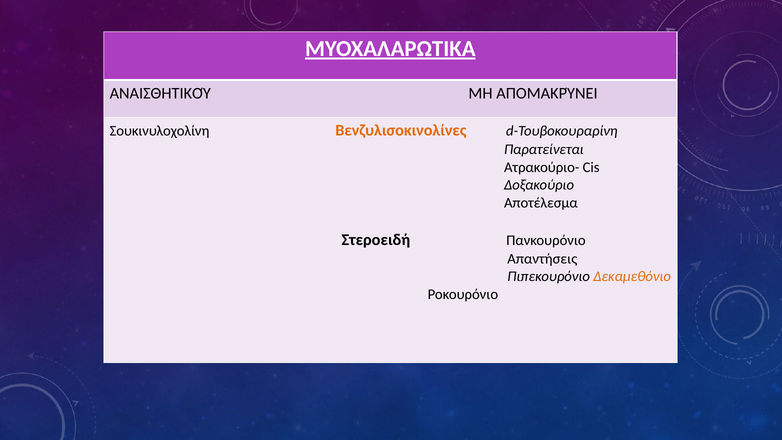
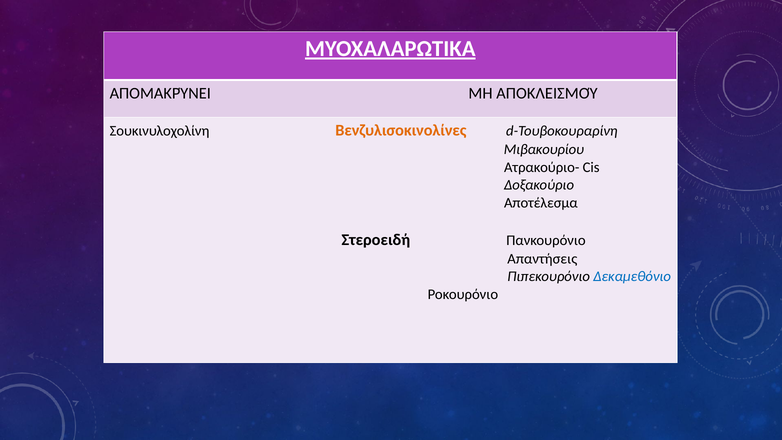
ΑΝΑΙΣΘΗΤΙΚΟΎ: ΑΝΑΙΣΘΗΤΙΚΟΎ -> ΑΠΟΜΑΚΡΎΝΕΙ
ΑΠΟΜΑΚΡΎΝΕΙ: ΑΠΟΜΑΚΡΎΝΕΙ -> ΑΠΟΚΛΕΙΣΜΟΎ
Παρατείνεται: Παρατείνεται -> Μιβακουρίου
Δεκαμεθόνιο colour: orange -> blue
